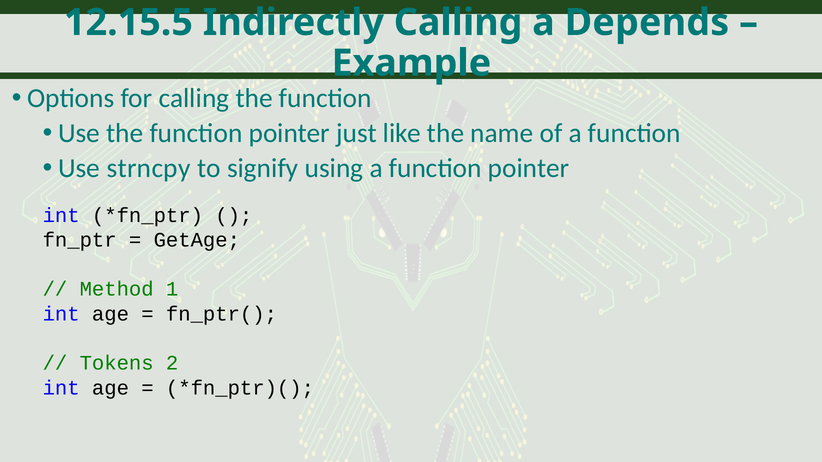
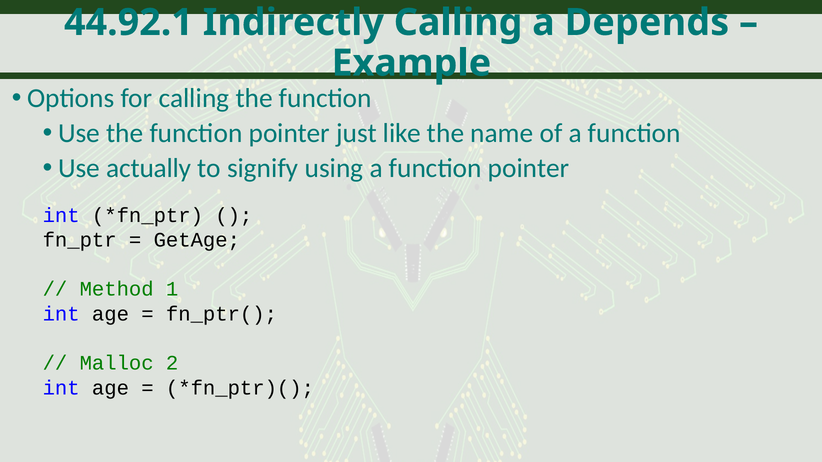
12.15.5: 12.15.5 -> 44.92.1
strncpy: strncpy -> actually
Tokens: Tokens -> Malloc
